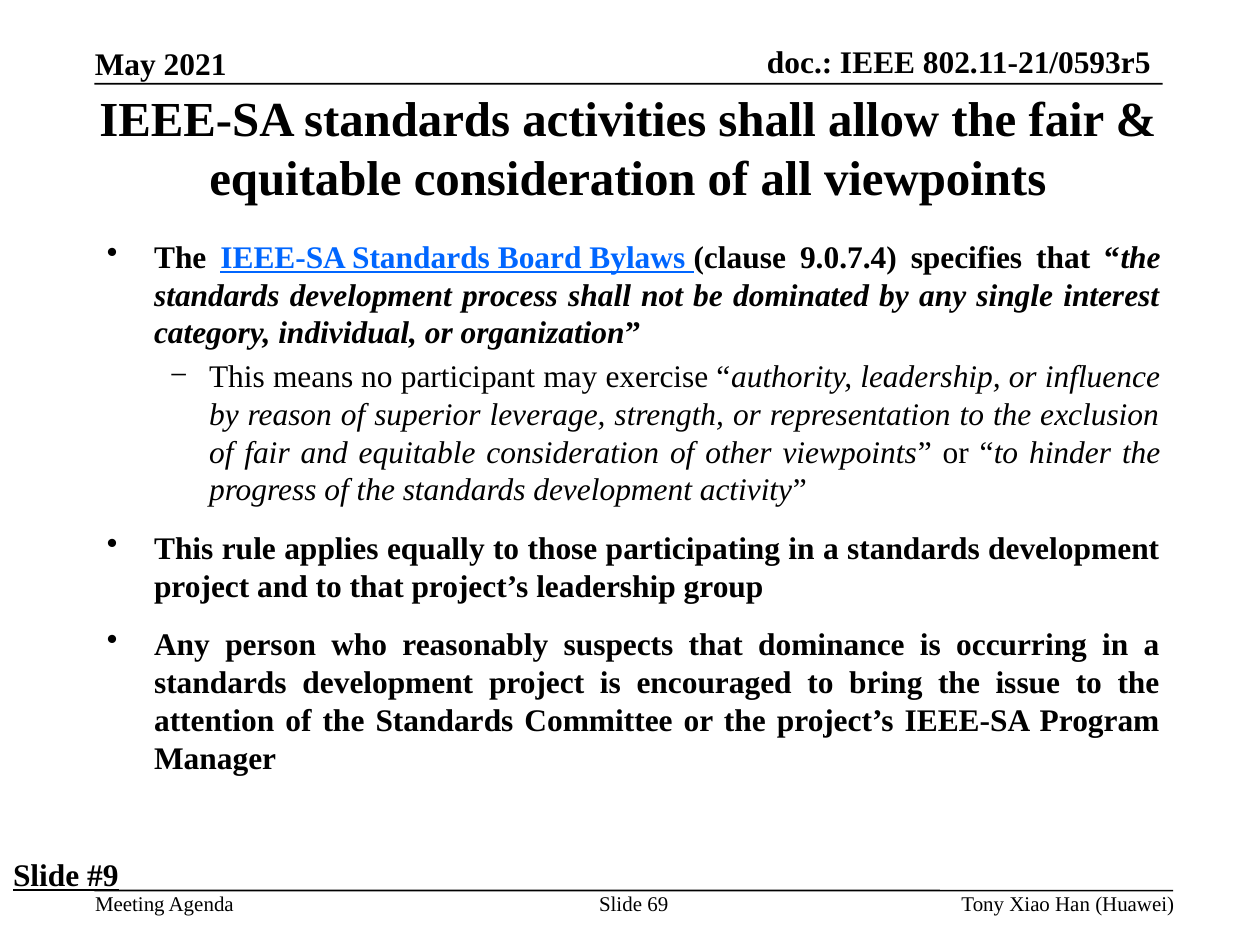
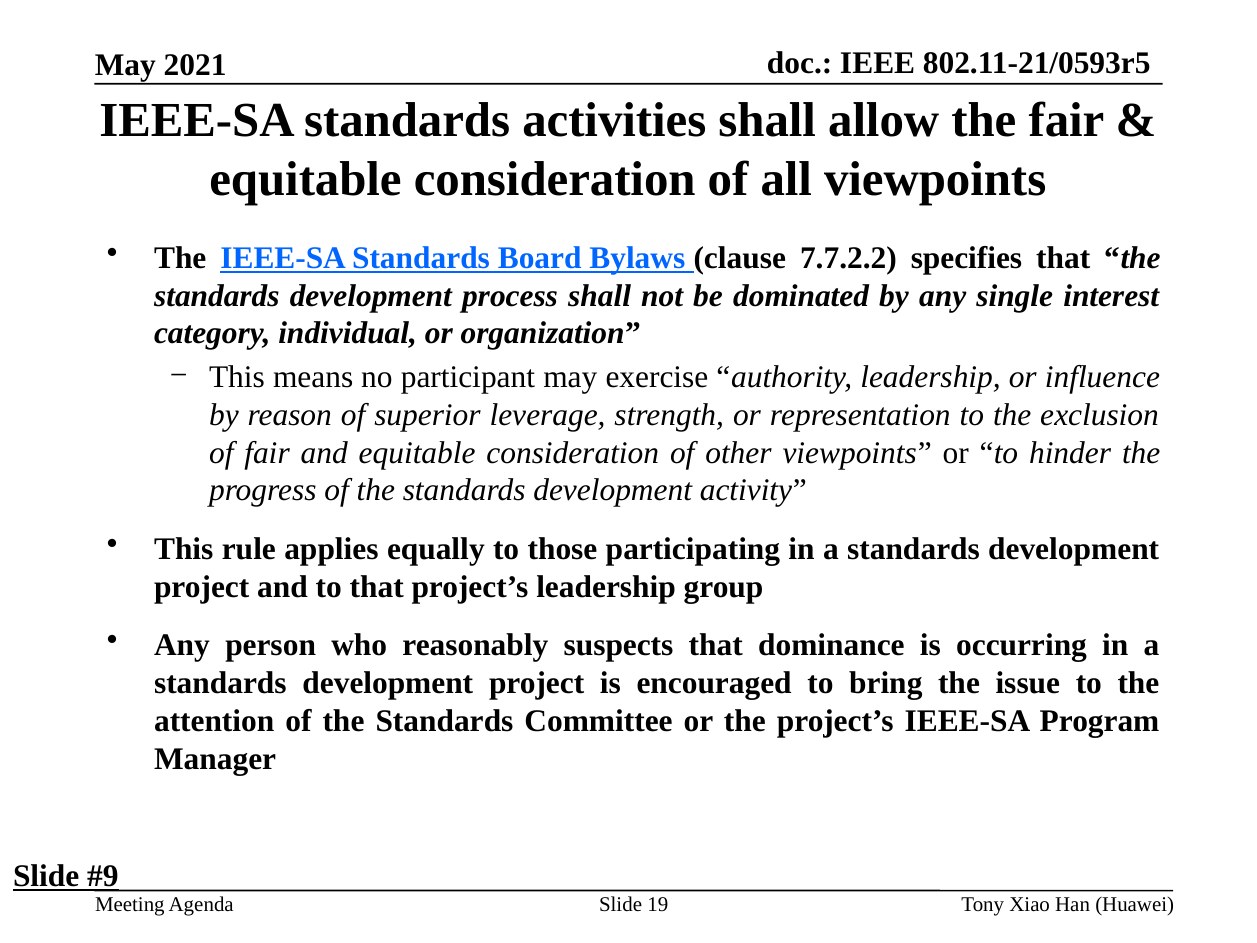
9.0.7.4: 9.0.7.4 -> 7.7.2.2
69: 69 -> 19
